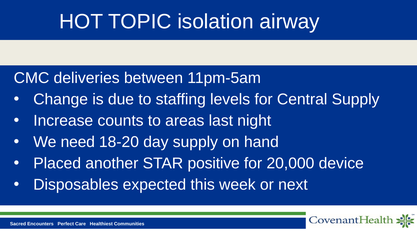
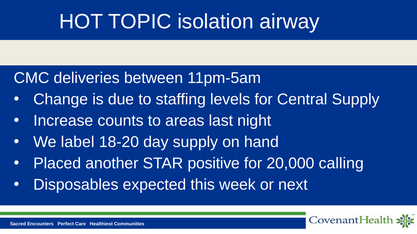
need: need -> label
device: device -> calling
